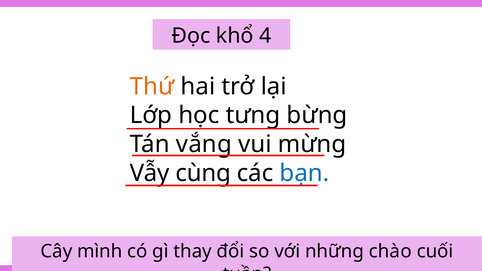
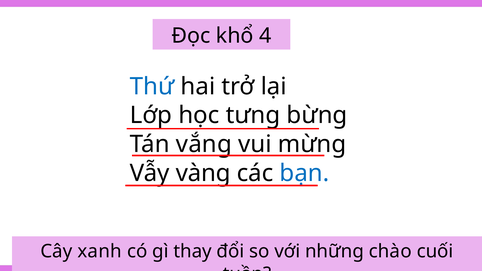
Thứ at (152, 86) colour: orange -> blue
cùng: cùng -> vàng
mình: mình -> xanh
